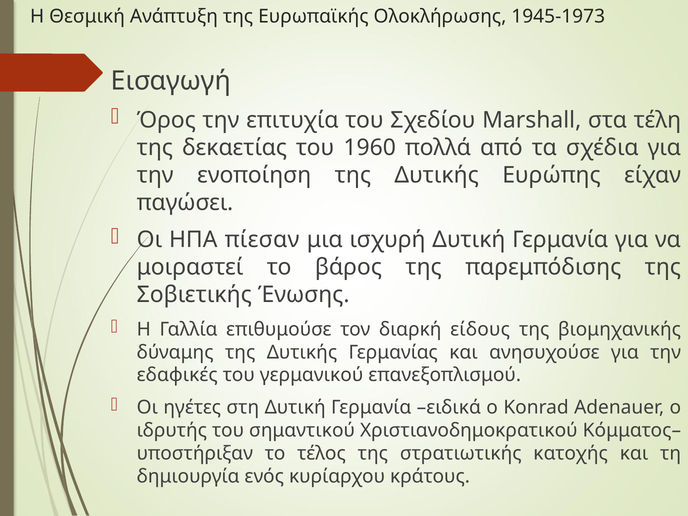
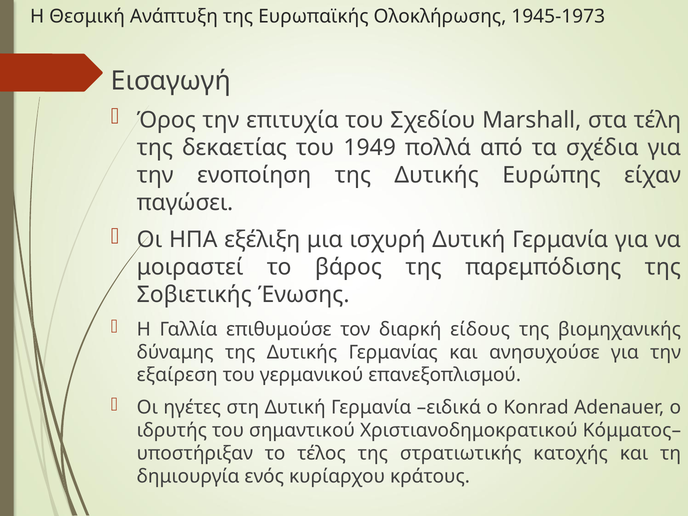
1960: 1960 -> 1949
πίεσαν: πίεσαν -> εξέλιξη
εδαφικές: εδαφικές -> εξαίρεση
